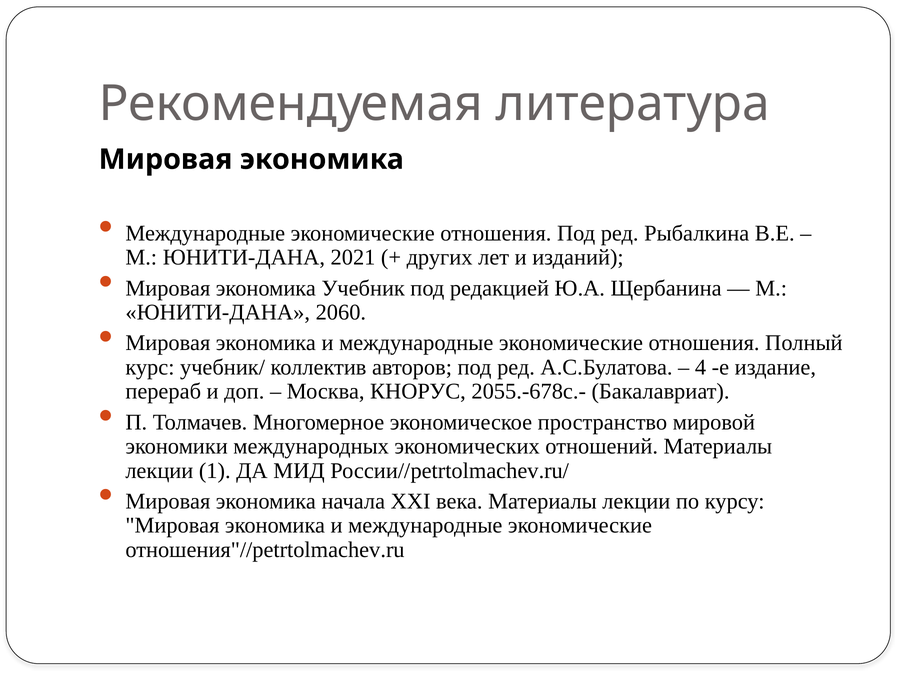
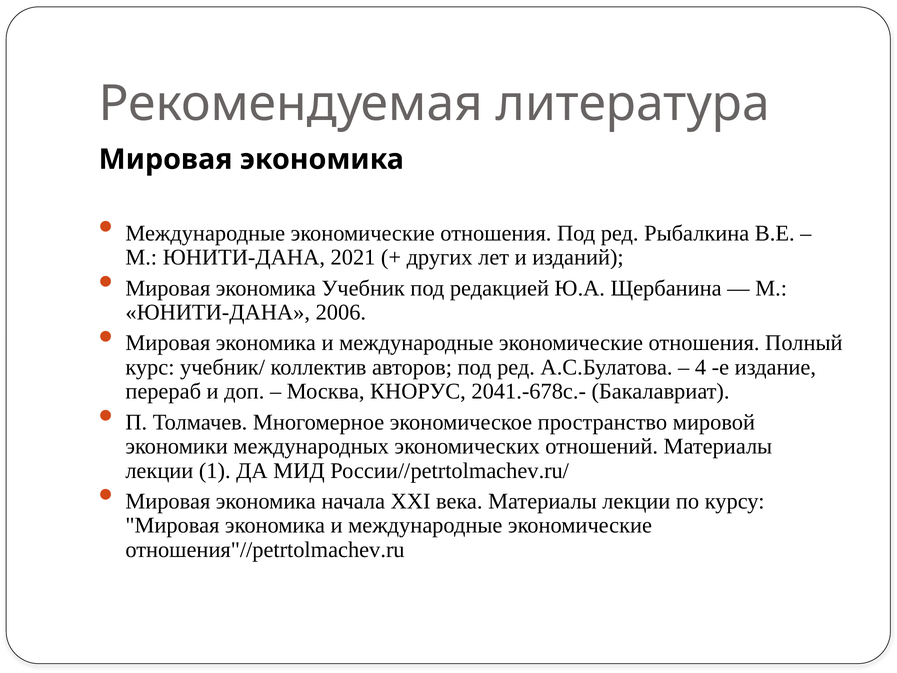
2060: 2060 -> 2006
2055.-678с.-: 2055.-678с.- -> 2041.-678с.-
